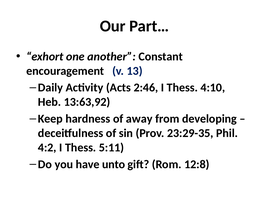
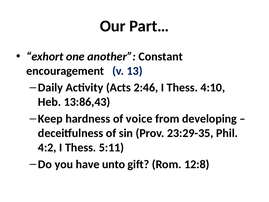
13:63,92: 13:63,92 -> 13:86,43
away: away -> voice
